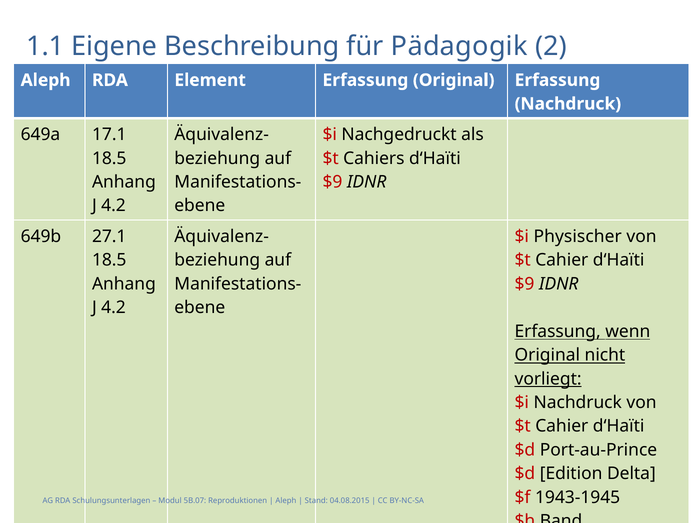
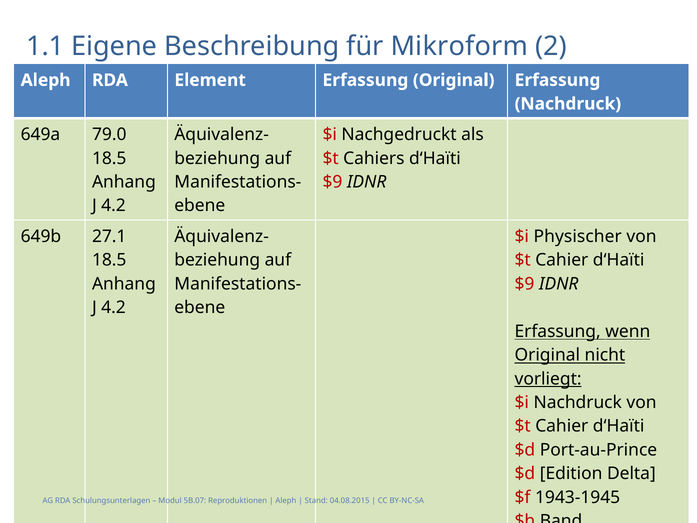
Pädagogik: Pädagogik -> Mikroform
17.1: 17.1 -> 79.0
